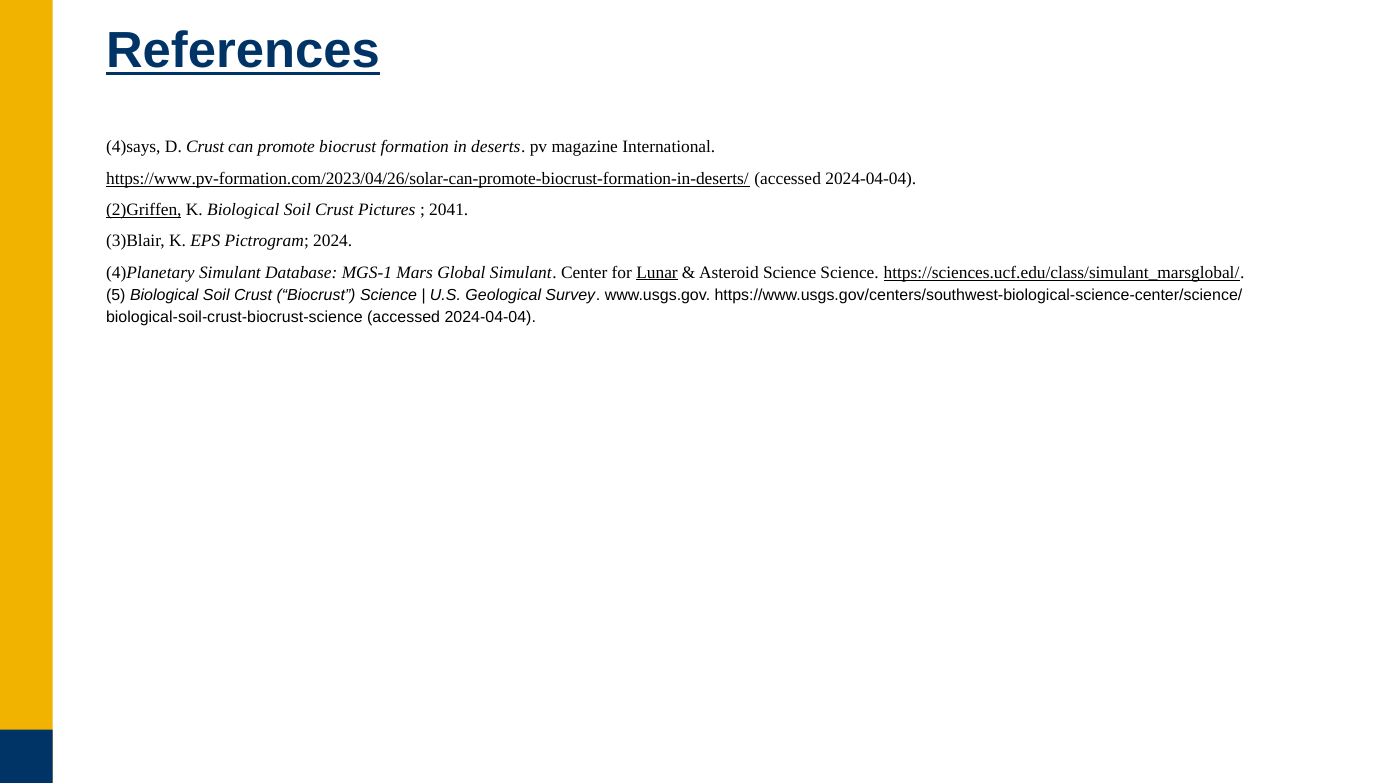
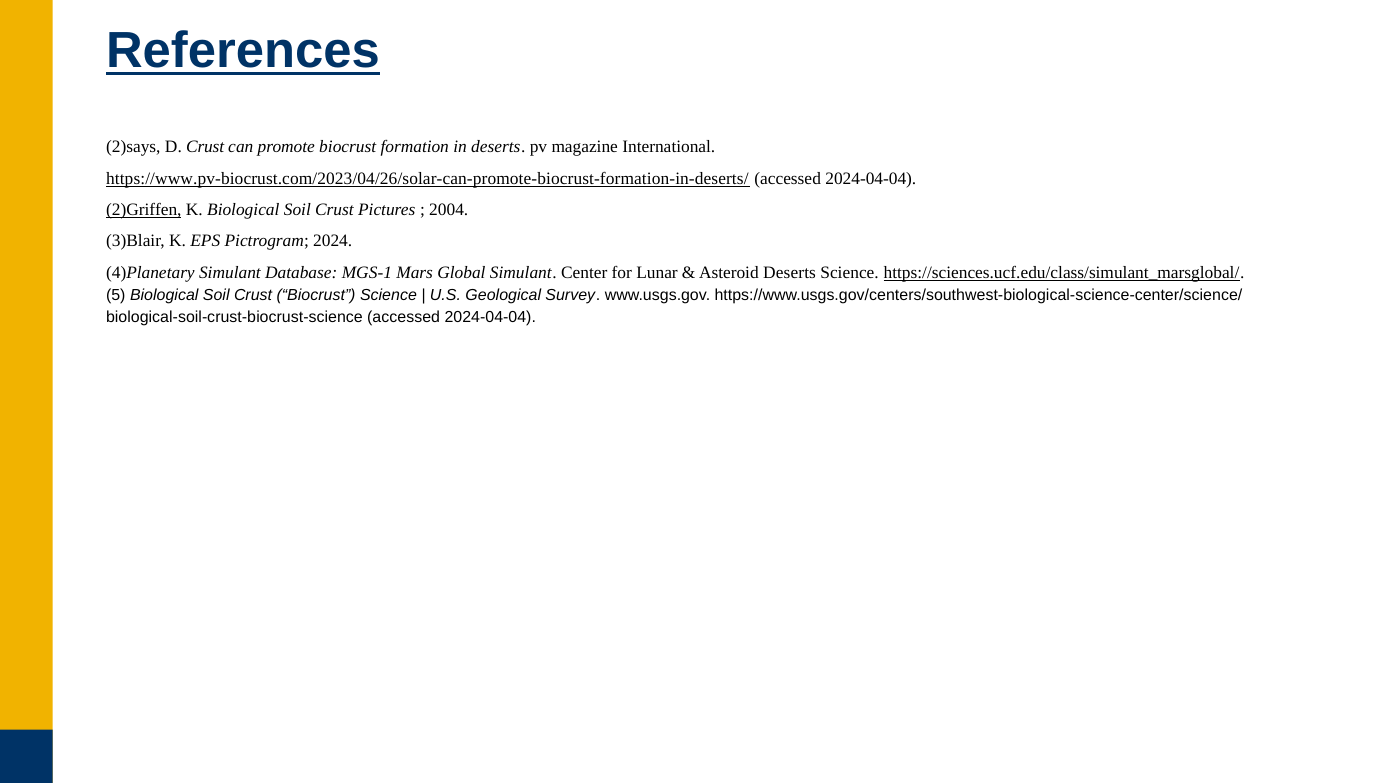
4)says: 4)says -> 2)says
https://www.pv-formation.com/2023/04/26/solar-can-promote-biocrust-formation-in-deserts/: https://www.pv-formation.com/2023/04/26/solar-can-promote-biocrust-formation-in-deserts/ -> https://www.pv-biocrust.com/2023/04/26/solar-can-promote-biocrust-formation-in-deserts/
2041: 2041 -> 2004
Lunar underline: present -> none
Asteroid Science: Science -> Deserts
